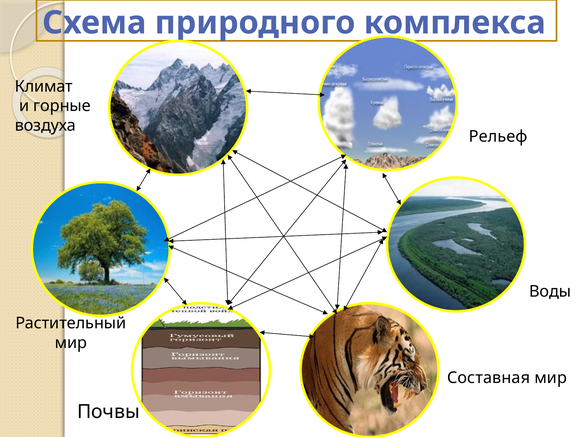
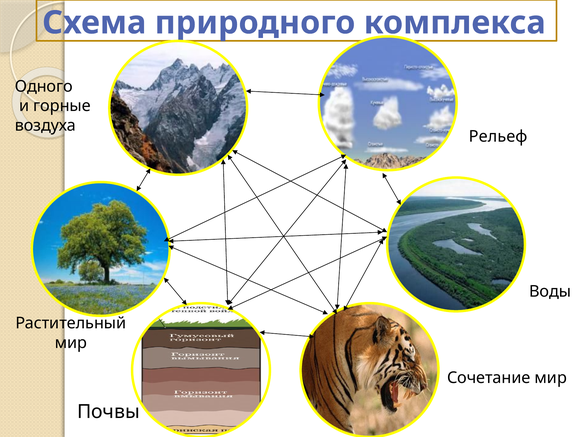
Климат: Климат -> Одного
Составная: Составная -> Сочетание
